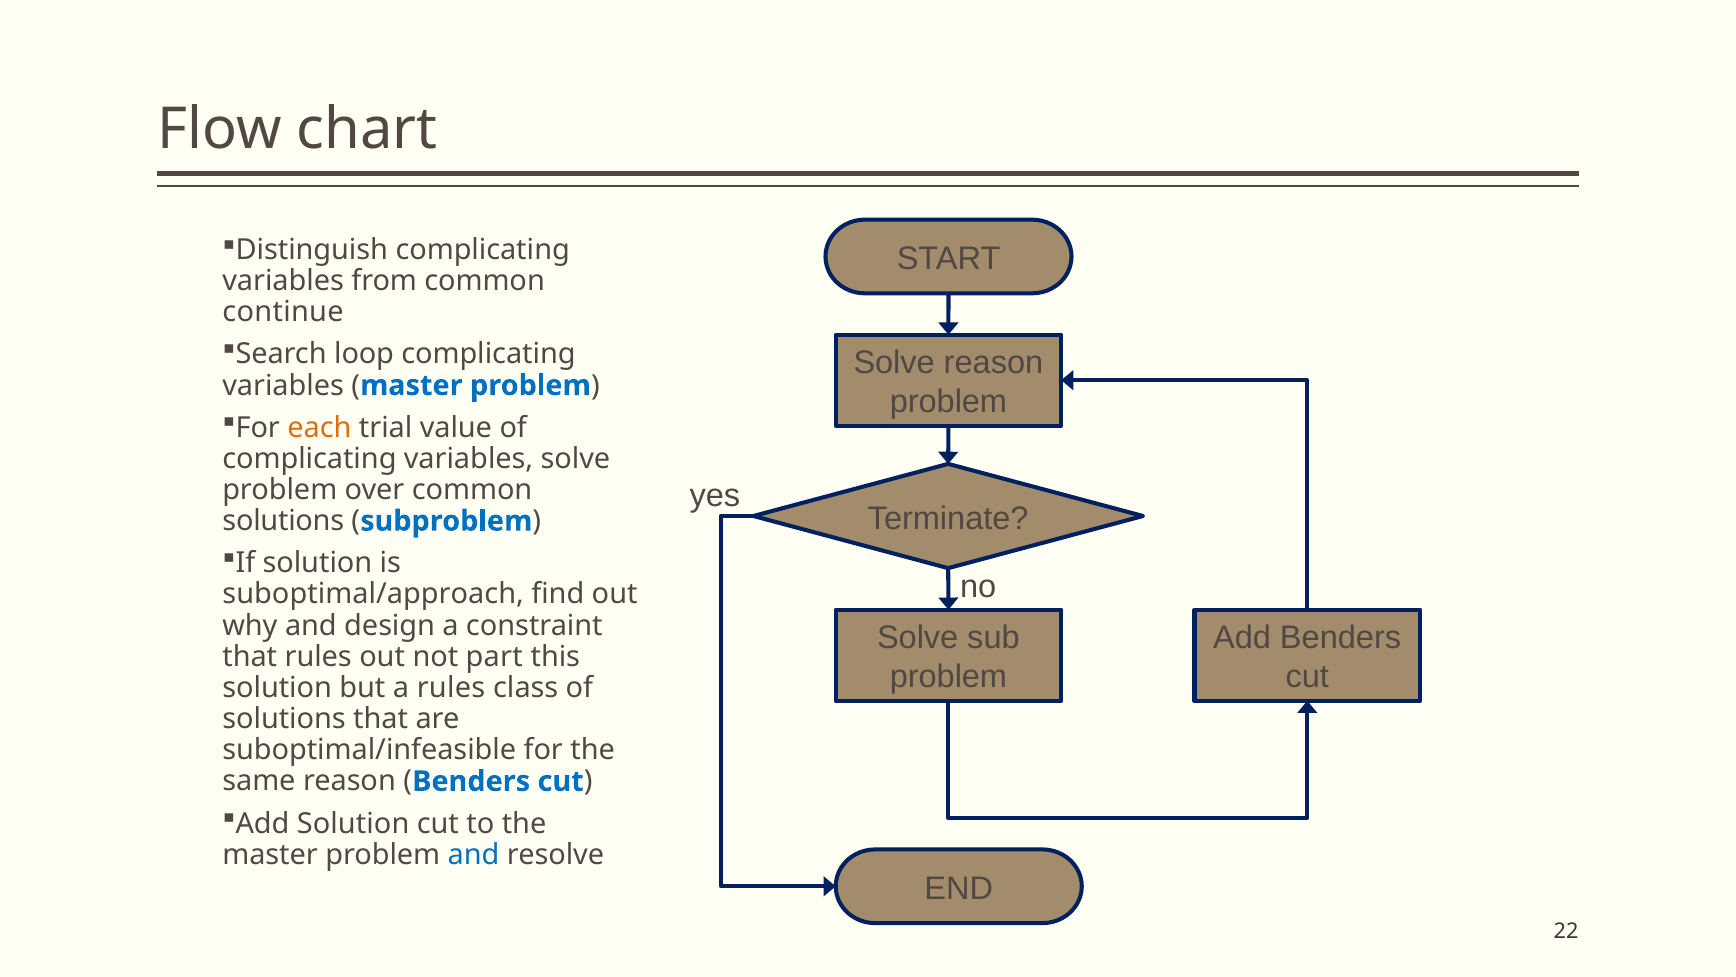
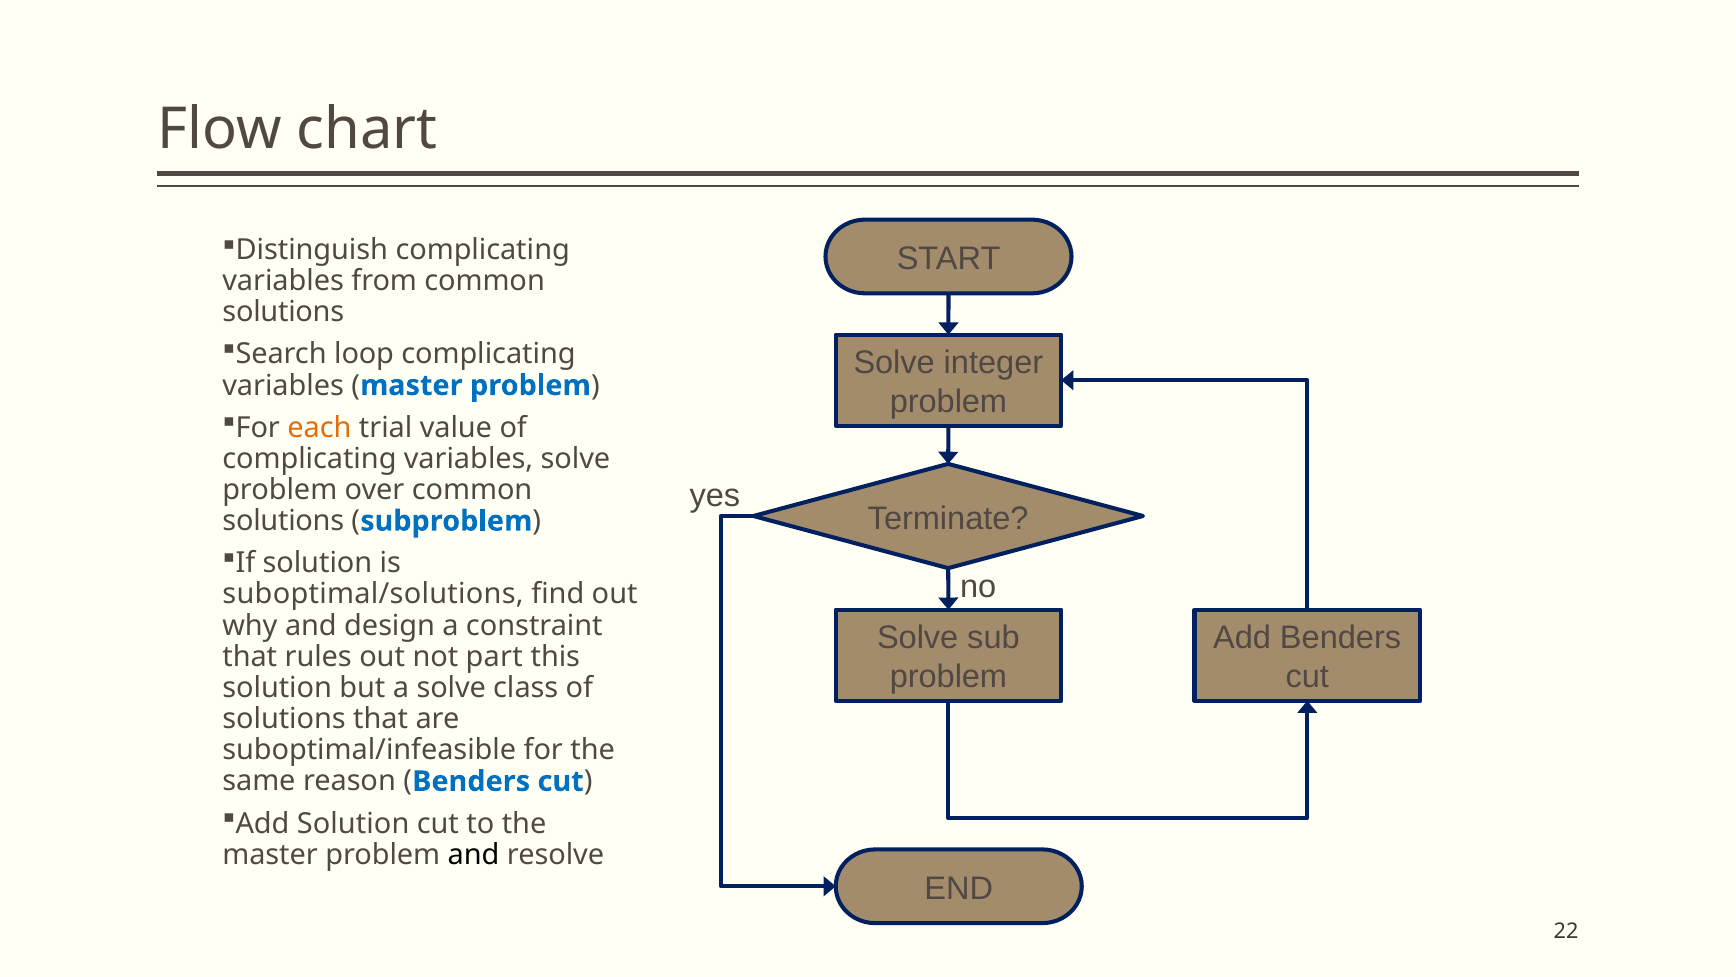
continue at (283, 312): continue -> solutions
Solve reason: reason -> integer
suboptimal/approach: suboptimal/approach -> suboptimal/solutions
a rules: rules -> solve
and at (474, 854) colour: blue -> black
